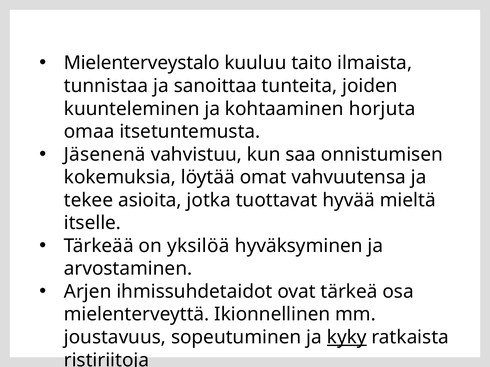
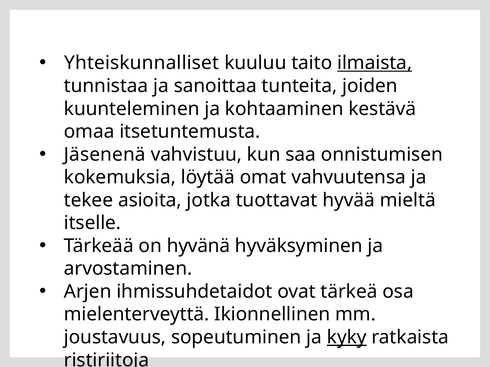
Mielenterveystalo: Mielenterveystalo -> Yhteiskunnalliset
ilmaista underline: none -> present
horjuta: horjuta -> kestävä
yksilöä: yksilöä -> hyvänä
